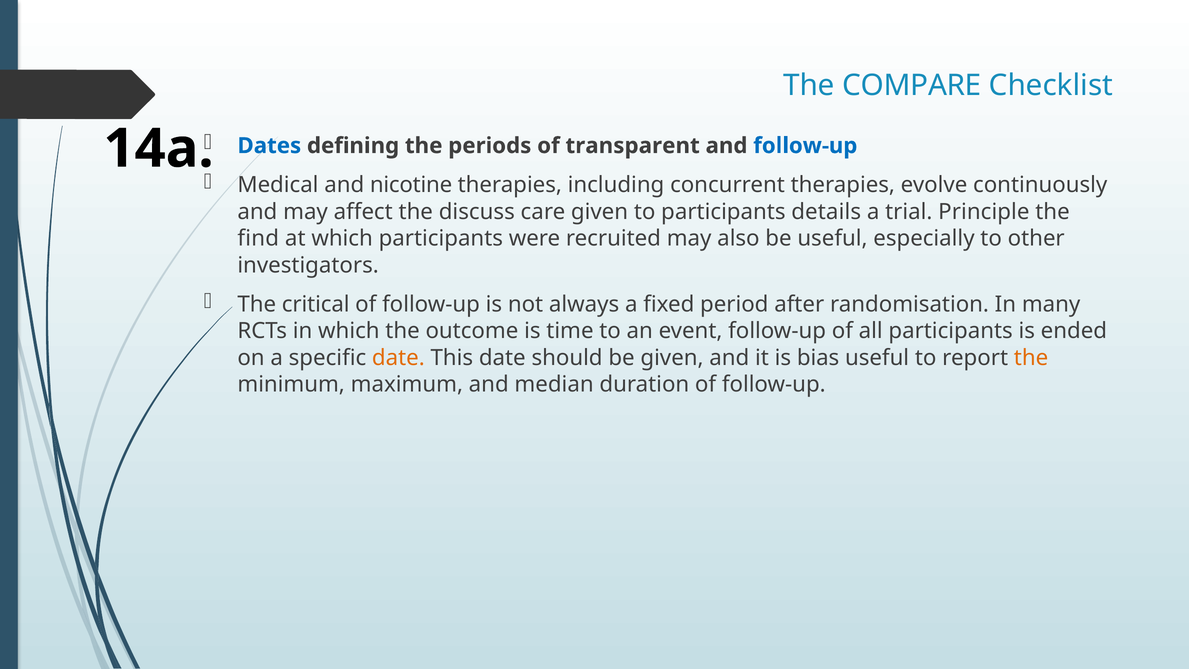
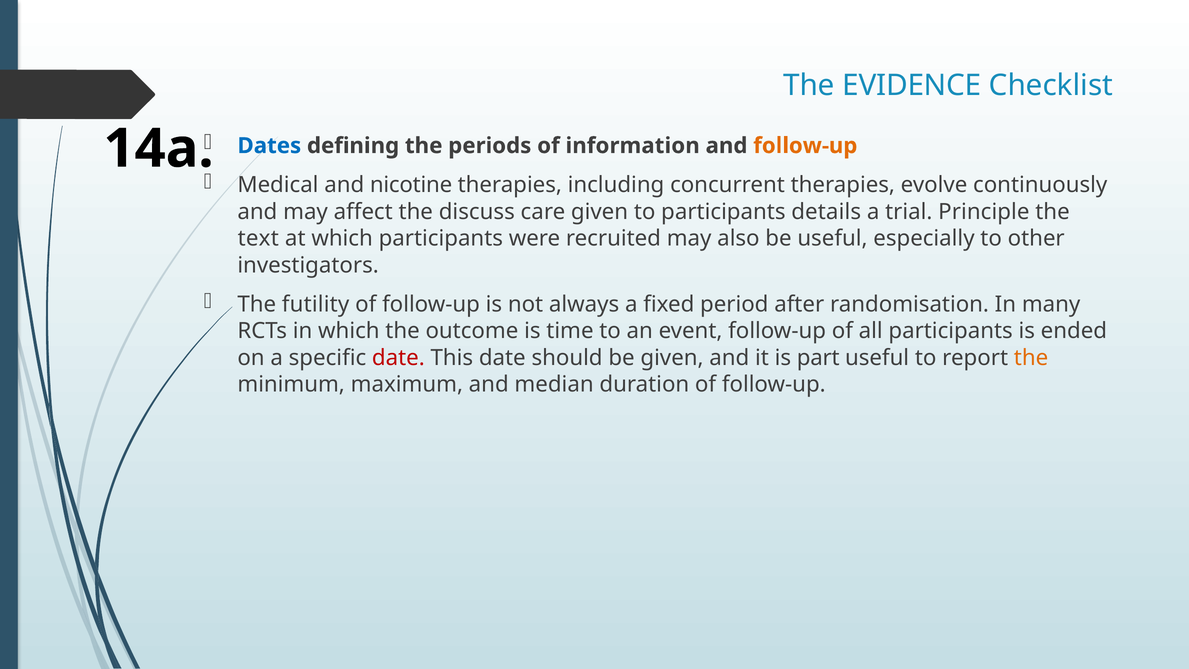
COMPARE: COMPARE -> EVIDENCE
transparent: transparent -> information
follow-up at (805, 146) colour: blue -> orange
find: find -> text
critical: critical -> futility
date at (398, 358) colour: orange -> red
bias: bias -> part
